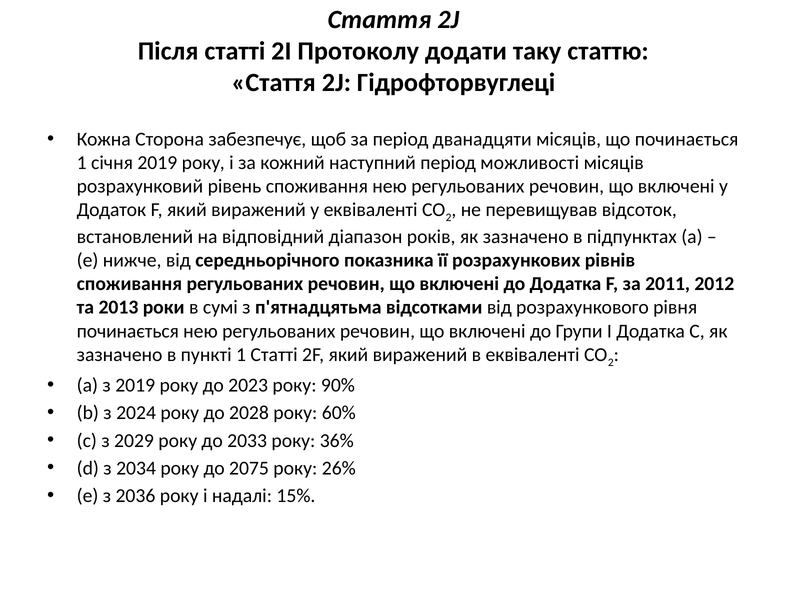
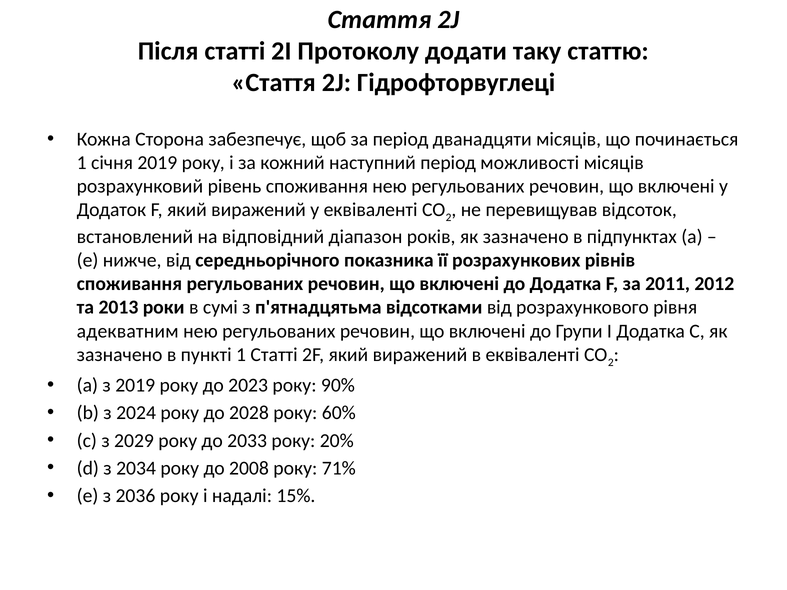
починається at (128, 331): починається -> адекватним
36%: 36% -> 20%
2075: 2075 -> 2008
26%: 26% -> 71%
